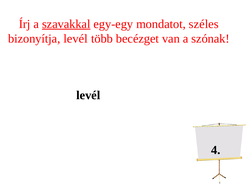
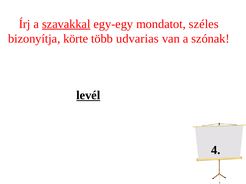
bizonyítja levél: levél -> körte
becézget: becézget -> udvarias
levél at (88, 96) underline: none -> present
